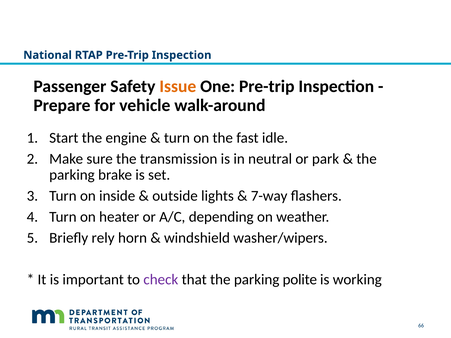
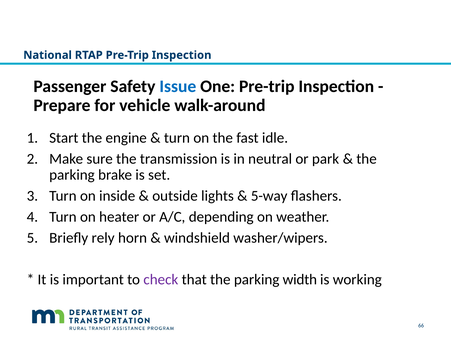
Issue colour: orange -> blue
7-way: 7-way -> 5-way
polite: polite -> width
